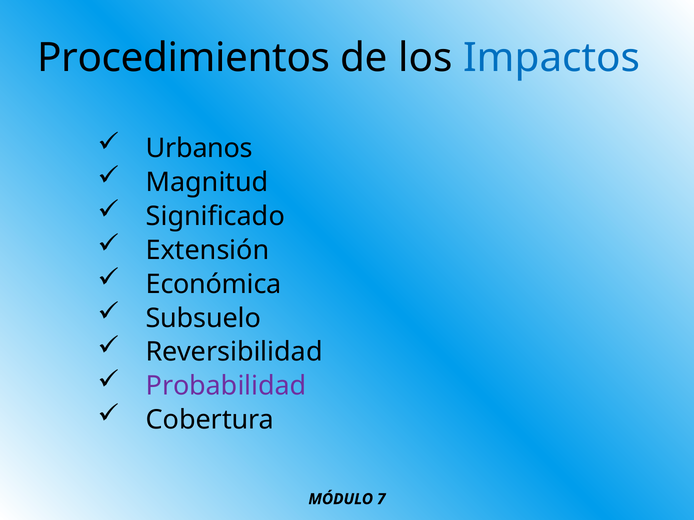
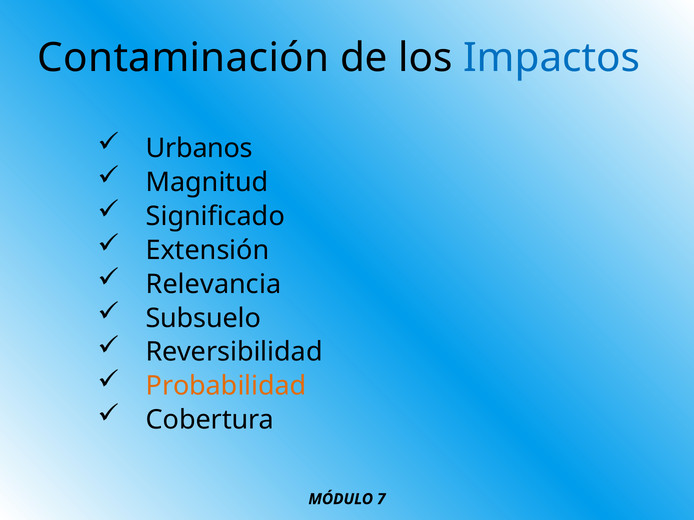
Procedimientos: Procedimientos -> Contaminación
Económica: Económica -> Relevancia
Probabilidad colour: purple -> orange
